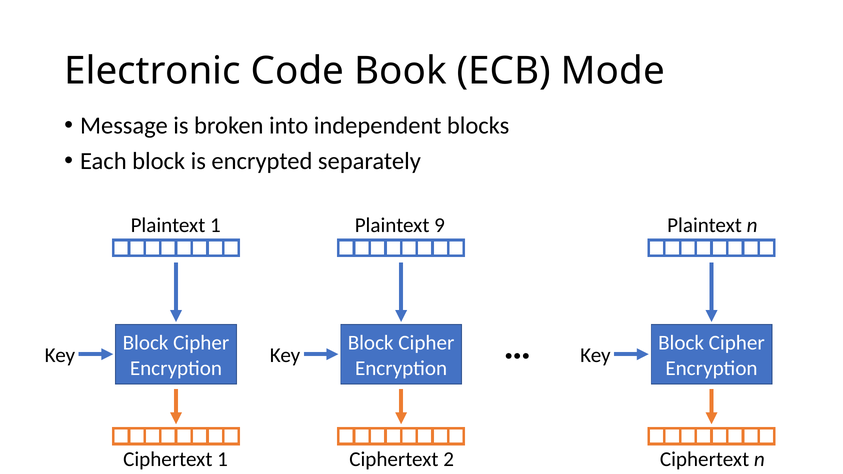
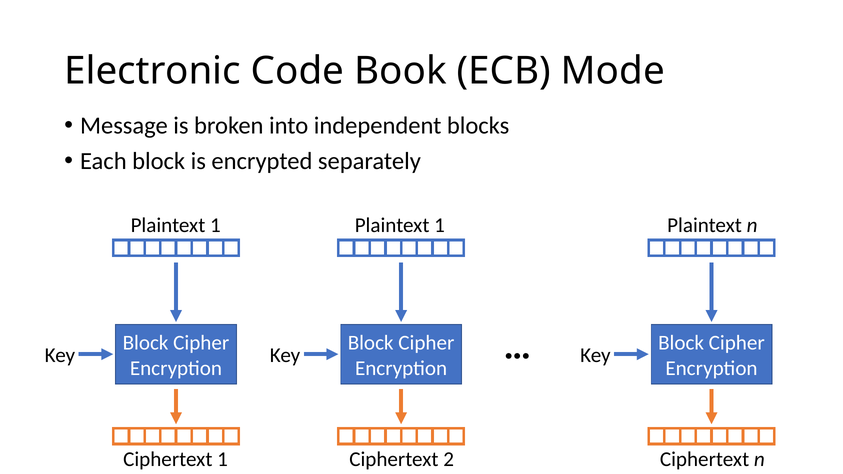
9 at (440, 225): 9 -> 1
